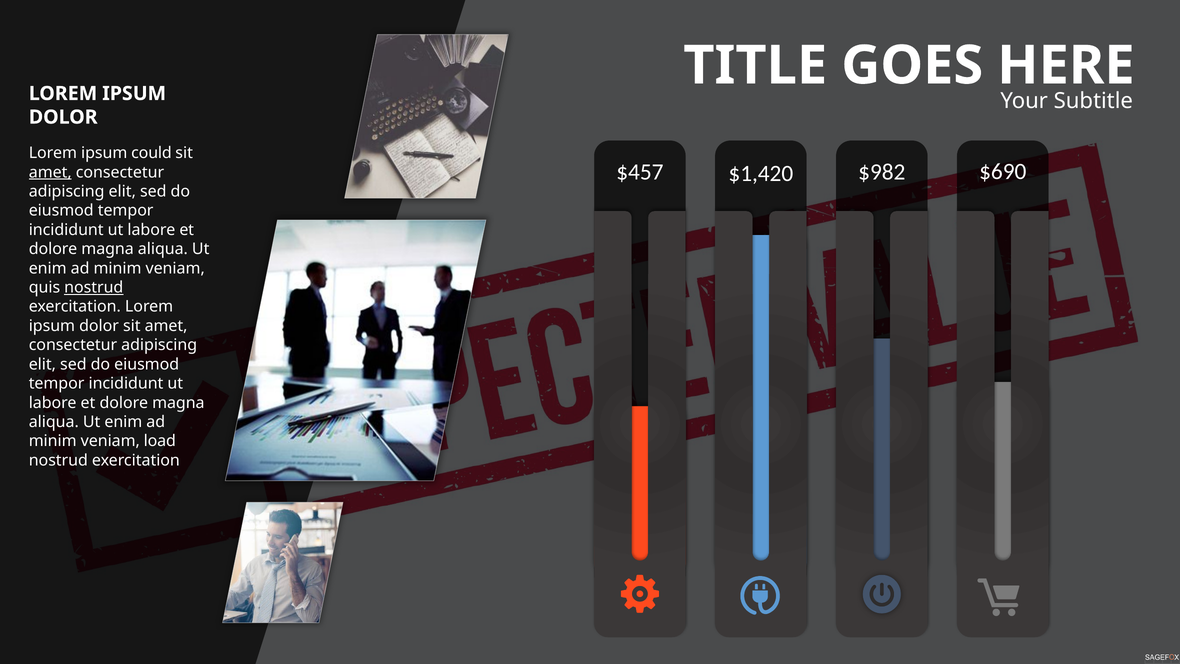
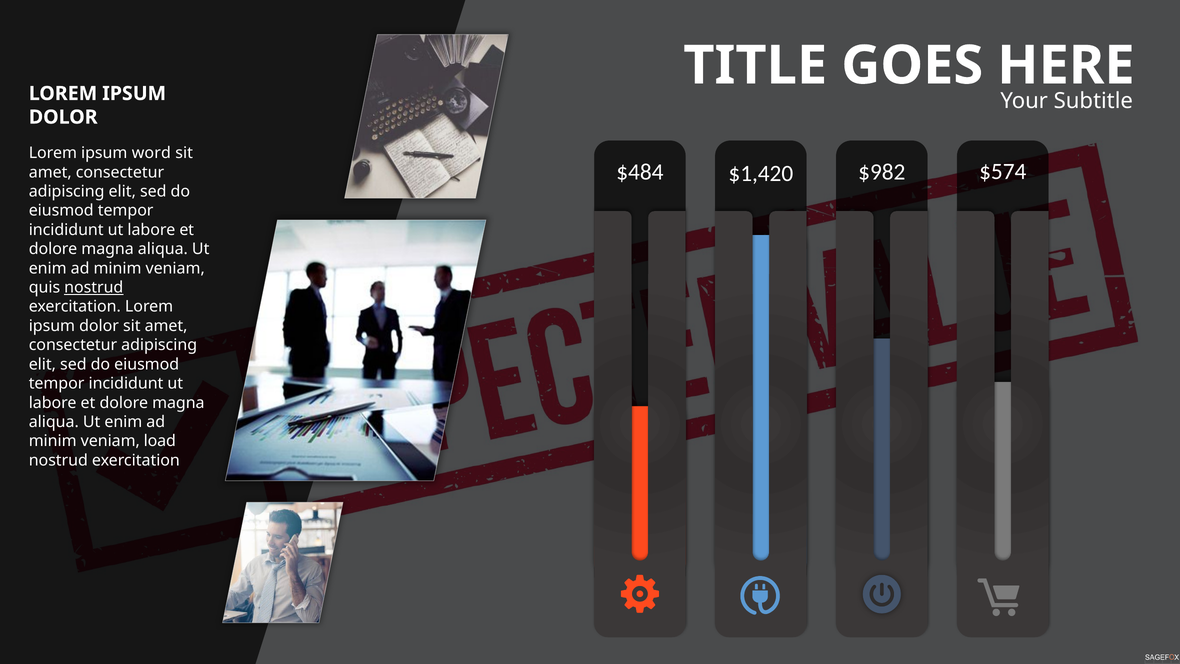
could: could -> word
$457: $457 -> $484
$690: $690 -> $574
amet at (50, 172) underline: present -> none
